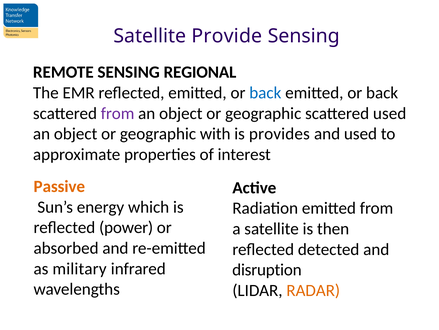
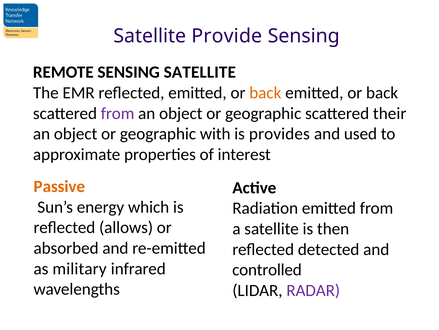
SENSING REGIONAL: REGIONAL -> SATELLITE
back at (265, 93) colour: blue -> orange
scattered used: used -> their
power: power -> allows
disruption: disruption -> controlled
RADAR colour: orange -> purple
